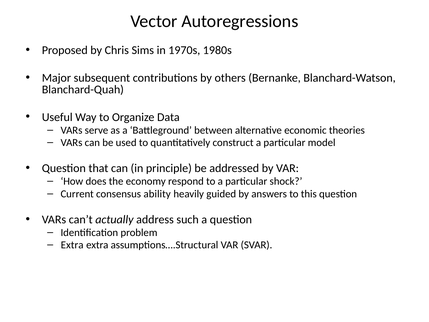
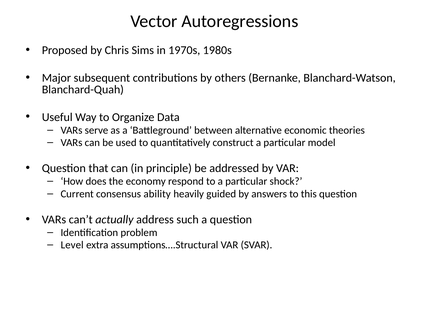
Extra at (72, 245): Extra -> Level
